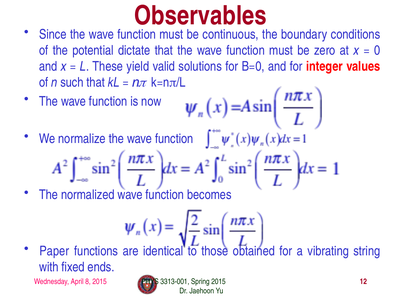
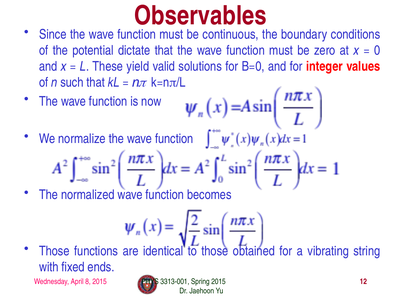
Paper at (54, 251): Paper -> Those
